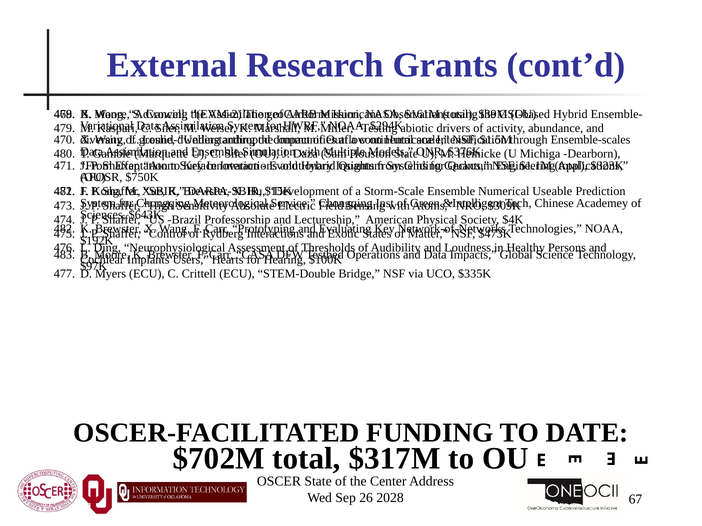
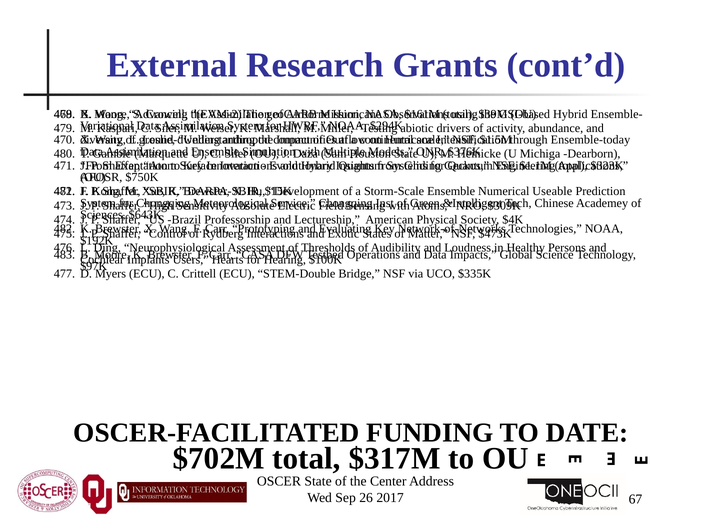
Ensemble-scales: Ensemble-scales -> Ensemble-today
2028: 2028 -> 2017
